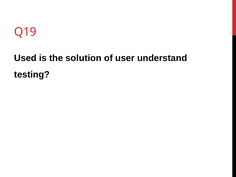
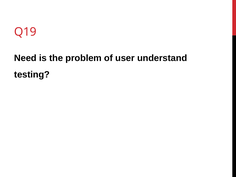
Used: Used -> Need
solution: solution -> problem
